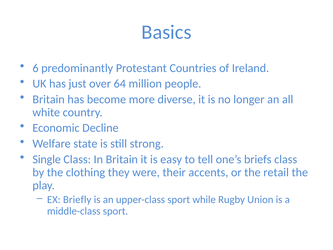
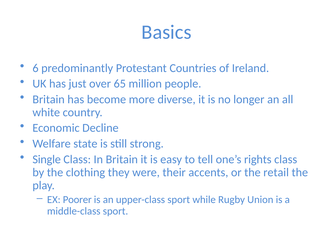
64: 64 -> 65
briefs: briefs -> rights
Briefly: Briefly -> Poorer
